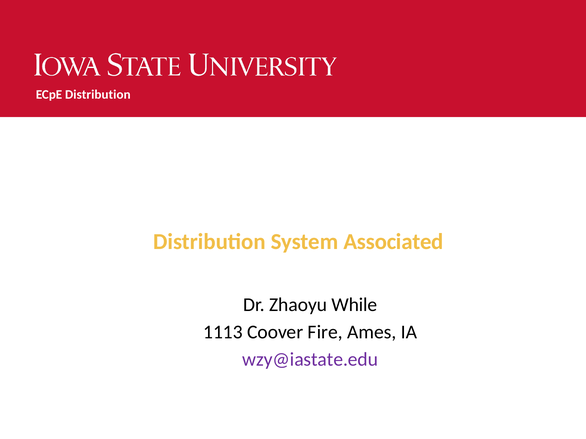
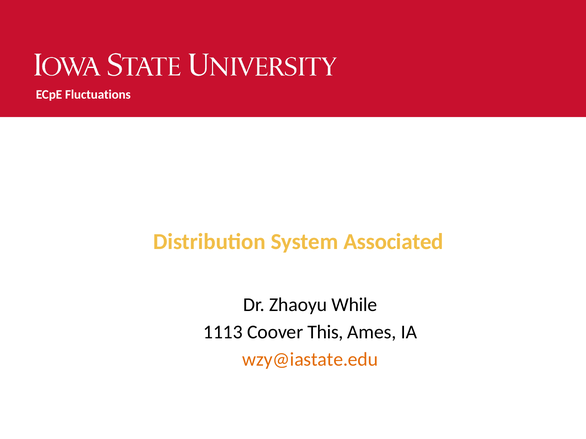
ECpE Distribution: Distribution -> Fluctuations
Fire: Fire -> This
wzy@iastate.edu colour: purple -> orange
